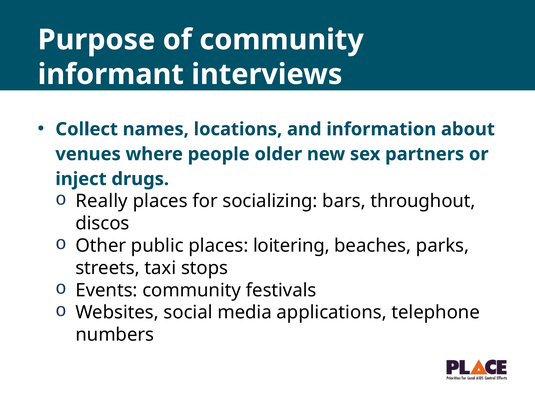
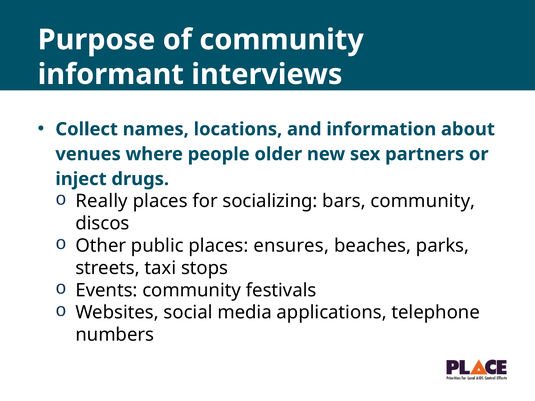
bars throughout: throughout -> community
loitering: loitering -> ensures
